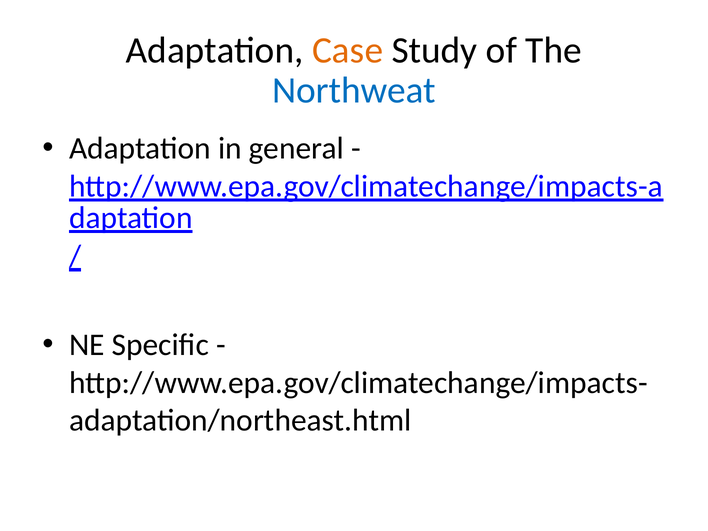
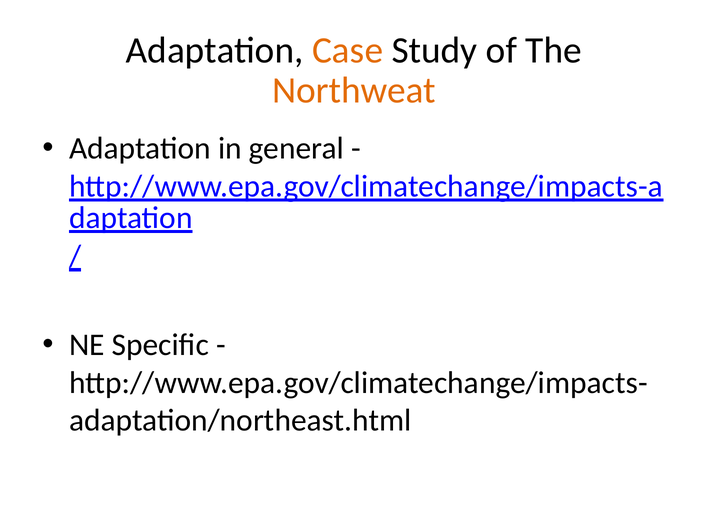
Northweat colour: blue -> orange
